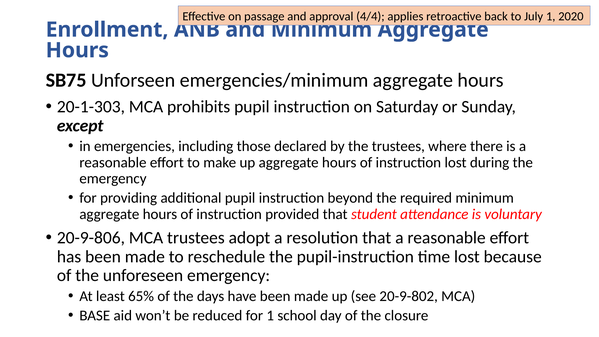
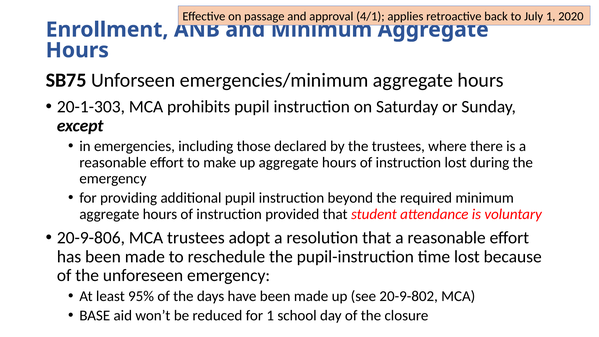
4/4: 4/4 -> 4/1
65%: 65% -> 95%
